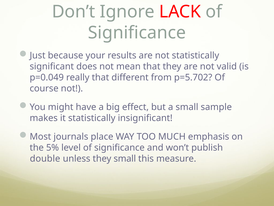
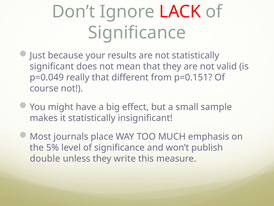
p=5.702: p=5.702 -> p=0.151
they small: small -> write
